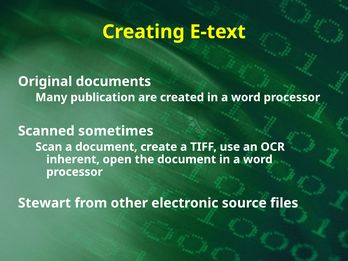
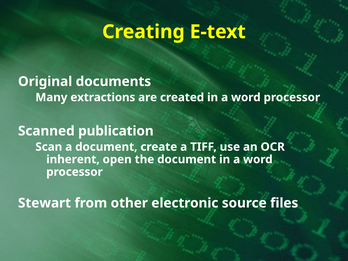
publication: publication -> extractions
sometimes: sometimes -> publication
